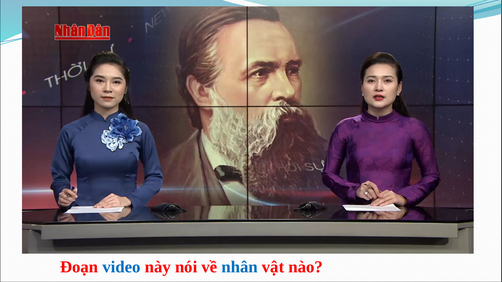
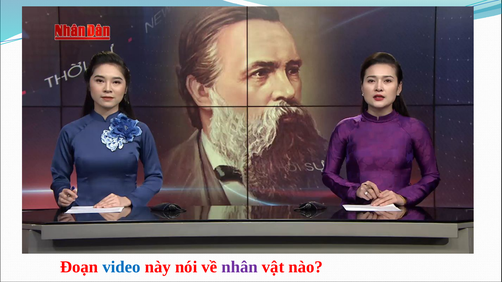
nhân colour: blue -> purple
